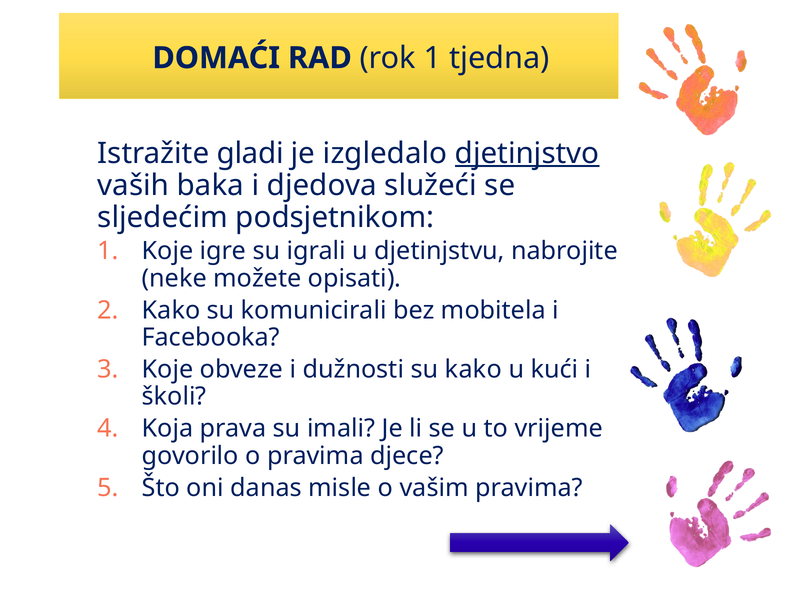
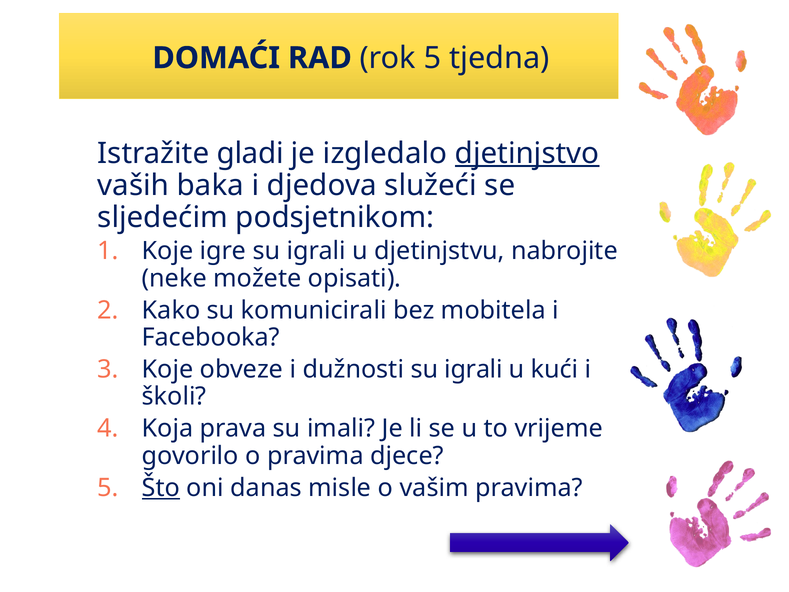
rok 1: 1 -> 5
dužnosti su kako: kako -> igrali
Što underline: none -> present
